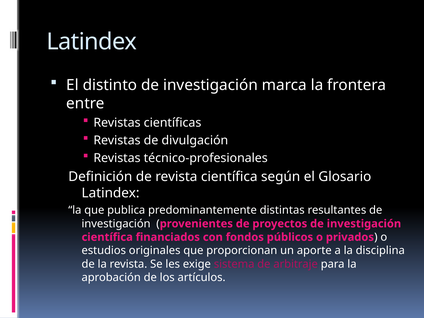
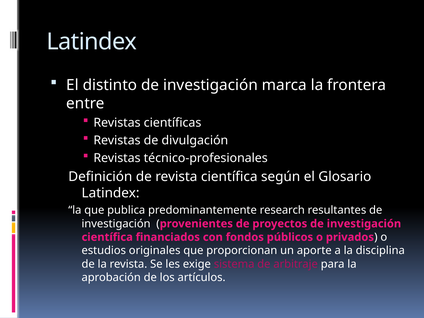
distintas: distintas -> research
